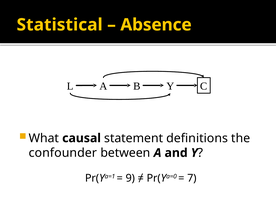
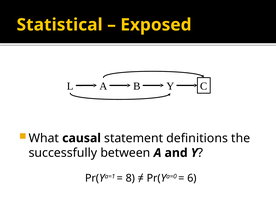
Absence: Absence -> Exposed
confounder: confounder -> successfully
9: 9 -> 8
7: 7 -> 6
